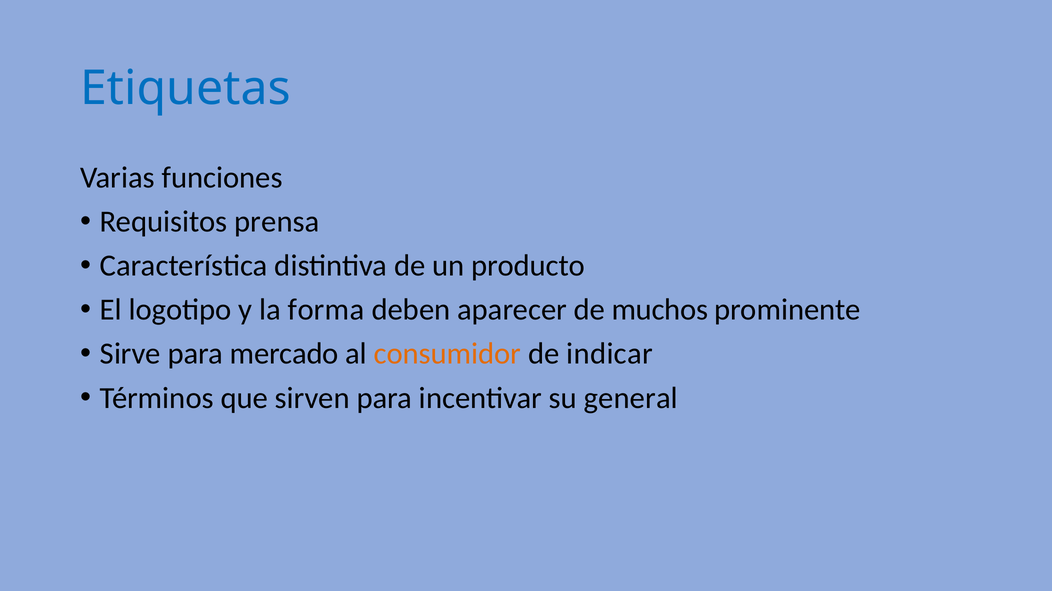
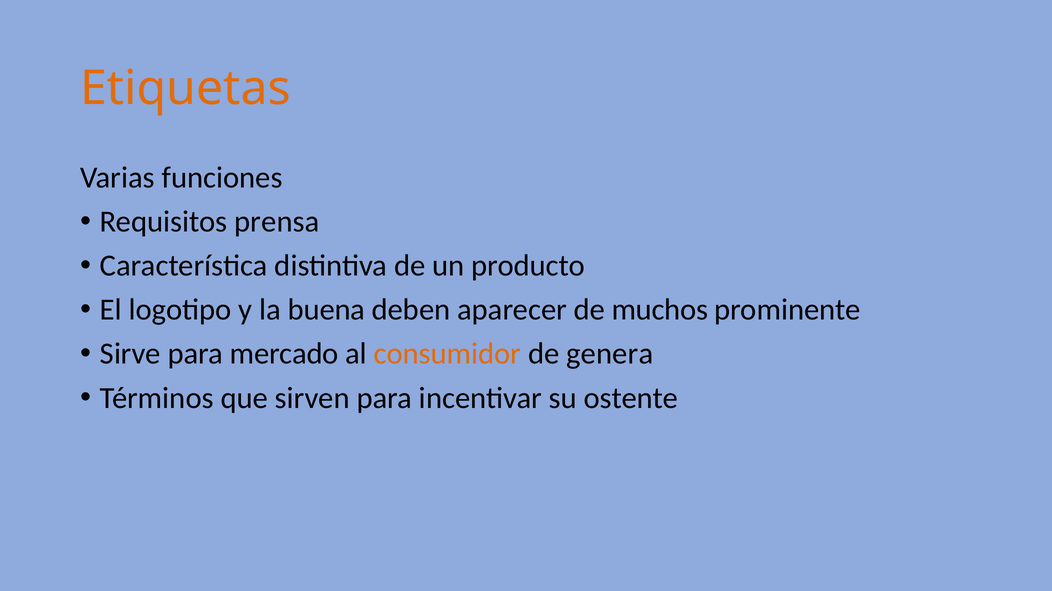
Etiquetas colour: blue -> orange
forma: forma -> buena
indicar: indicar -> genera
general: general -> ostente
